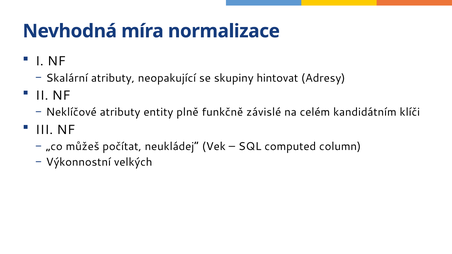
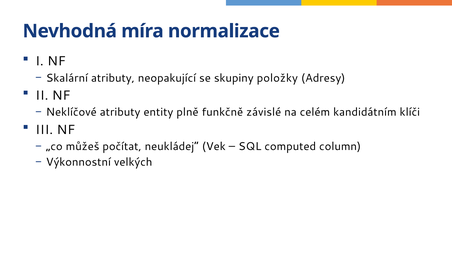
hintovat: hintovat -> položky
